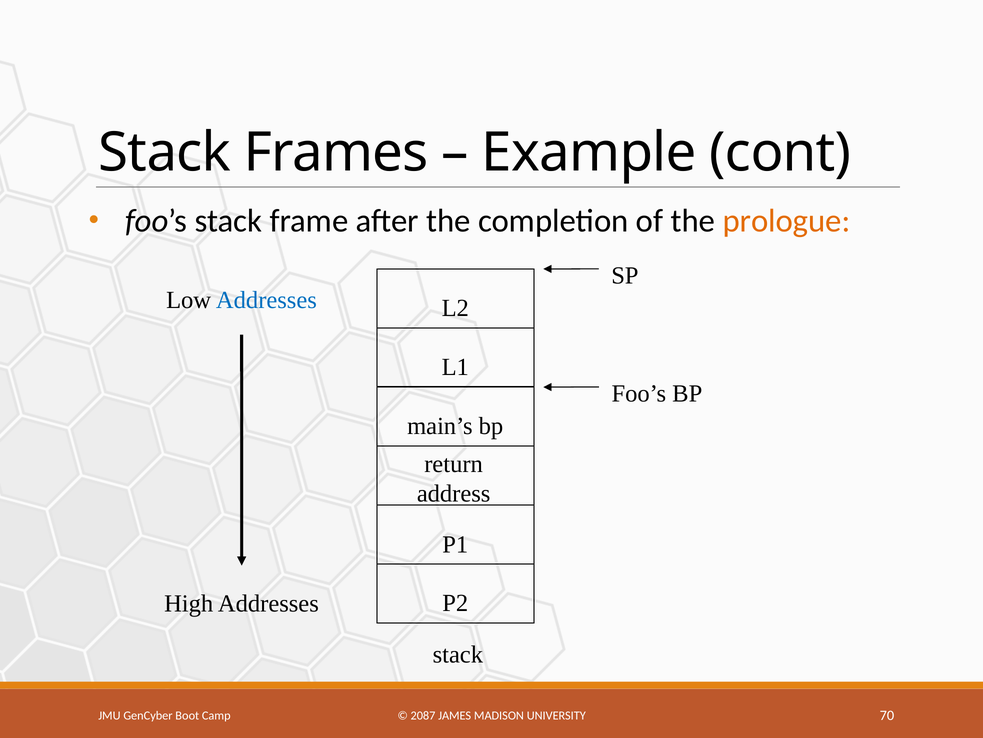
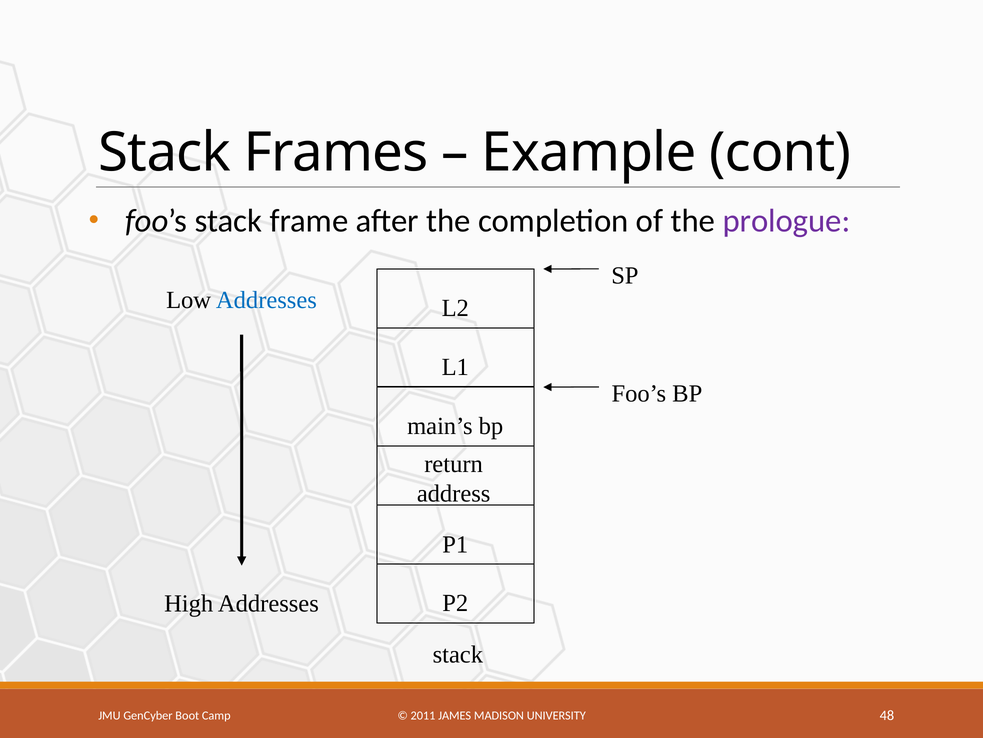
prologue colour: orange -> purple
2087: 2087 -> 2011
70: 70 -> 48
